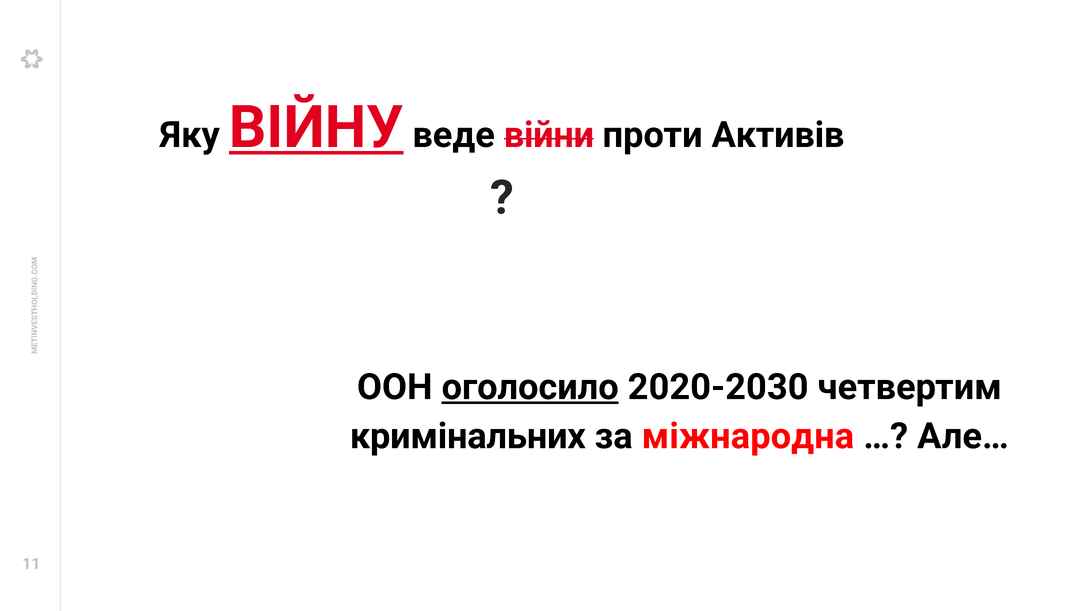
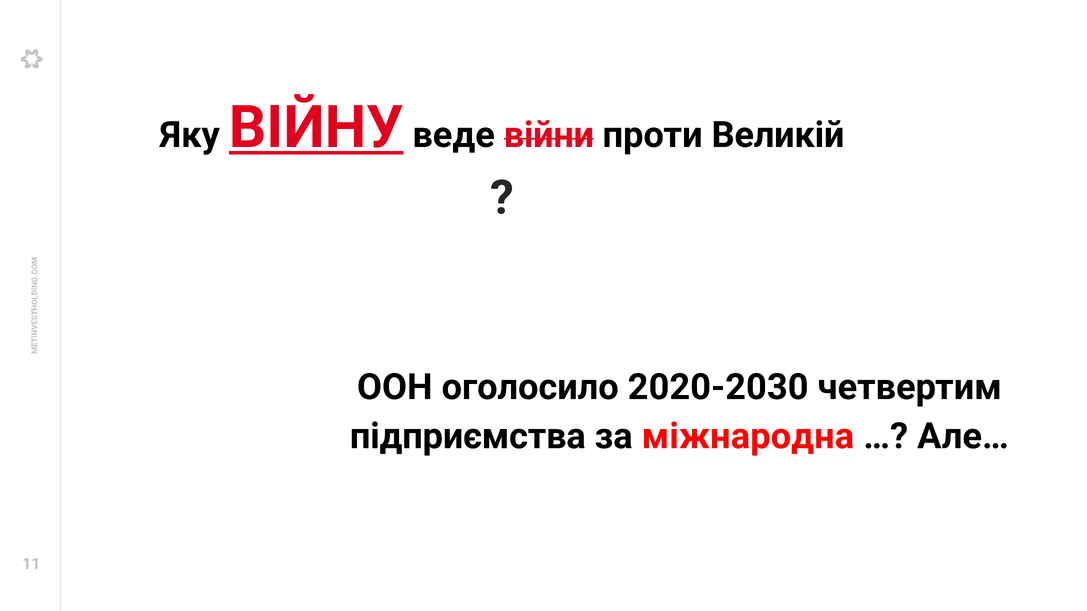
Активів: Активів -> Великій
оголосило underline: present -> none
кримінальних: кримінальних -> підприємства
